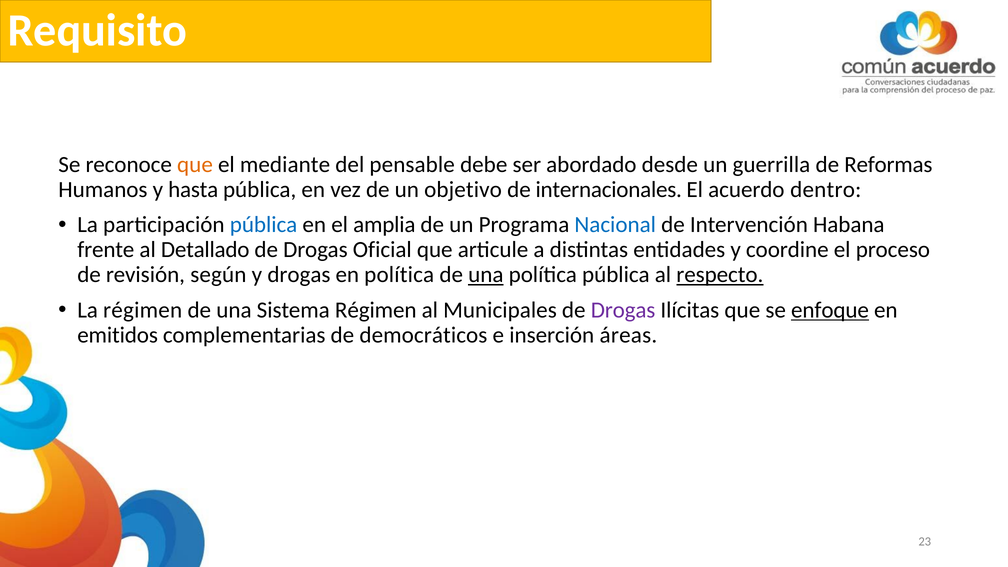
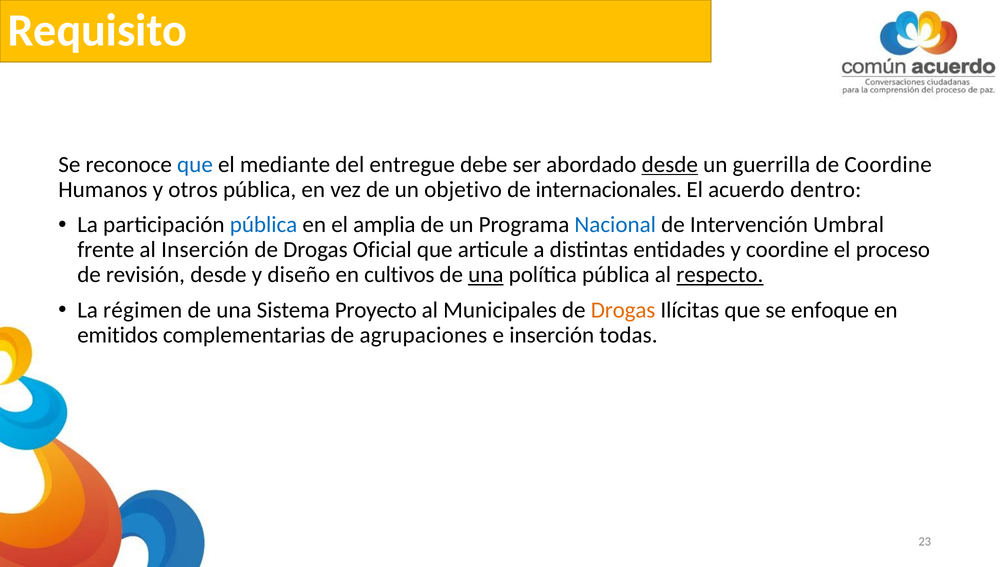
que at (195, 165) colour: orange -> blue
pensable: pensable -> entregue
desde at (670, 165) underline: none -> present
de Reformas: Reformas -> Coordine
hasta: hasta -> otros
Habana: Habana -> Umbral
al Detallado: Detallado -> Inserción
revisión según: según -> desde
y drogas: drogas -> diseño
en política: política -> cultivos
Sistema Régimen: Régimen -> Proyecto
Drogas at (623, 310) colour: purple -> orange
enfoque underline: present -> none
democráticos: democráticos -> agrupaciones
áreas: áreas -> todas
